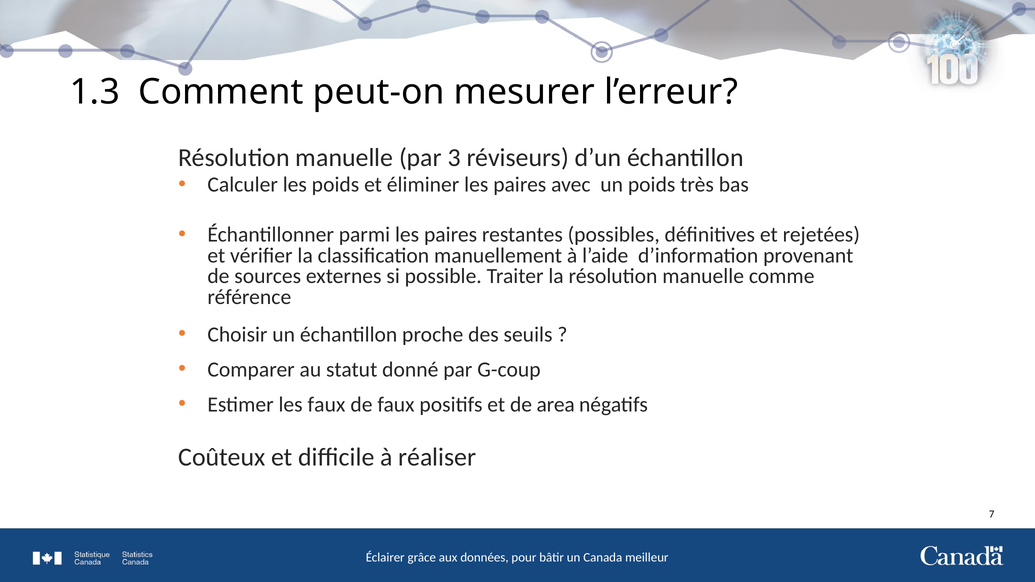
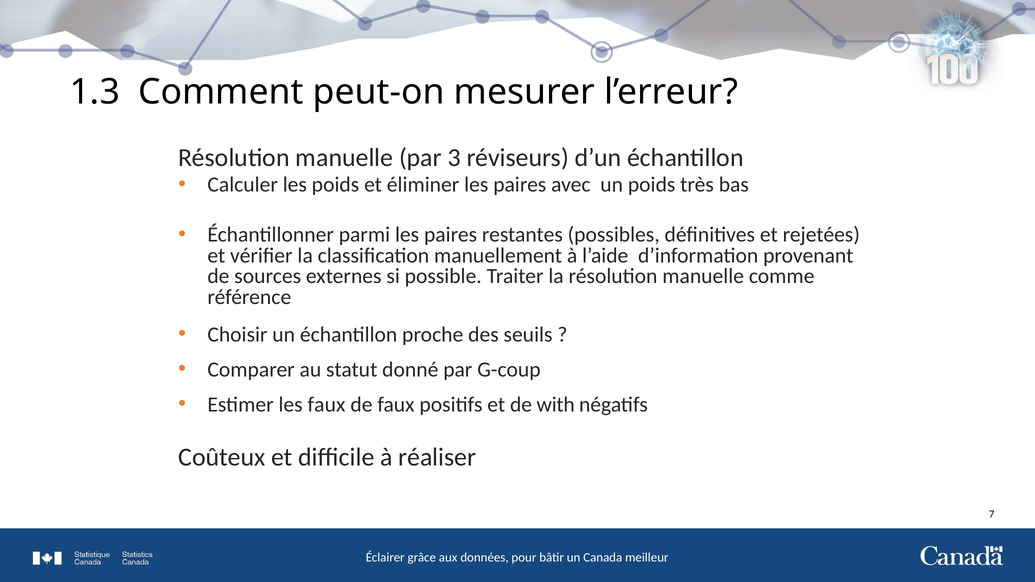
area: area -> with
